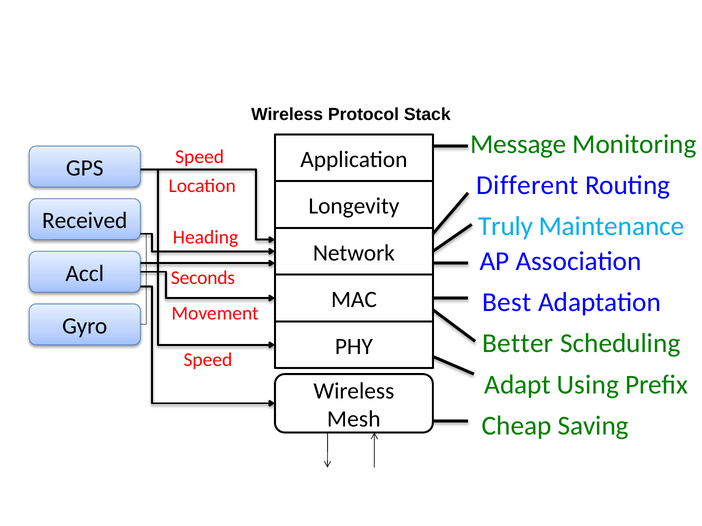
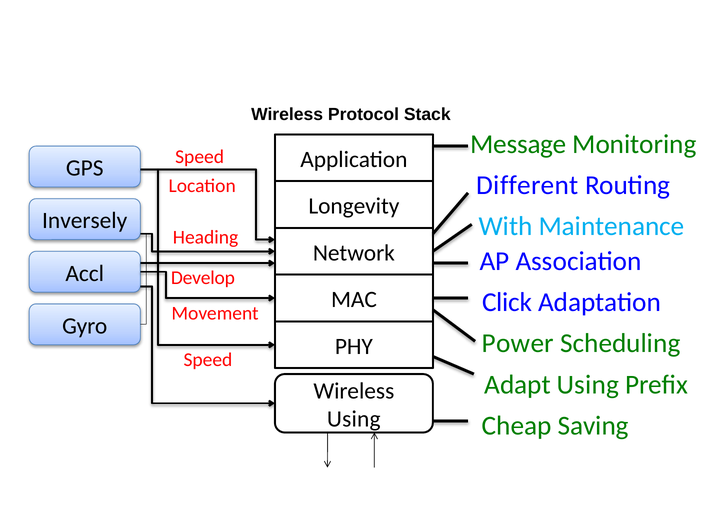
Received: Received -> Inversely
Truly: Truly -> With
Seconds: Seconds -> Develop
Best: Best -> Click
Better: Better -> Power
Mesh at (354, 419): Mesh -> Using
